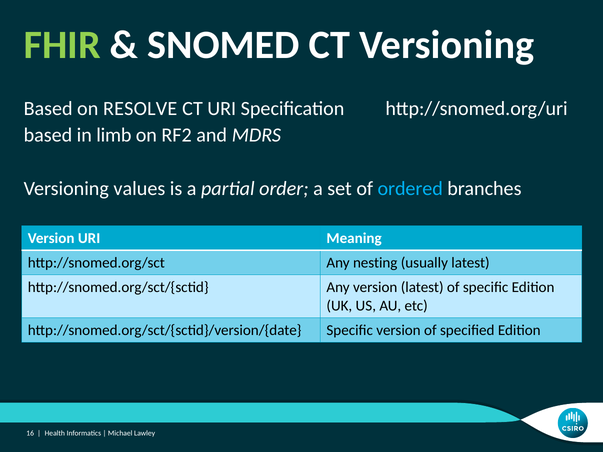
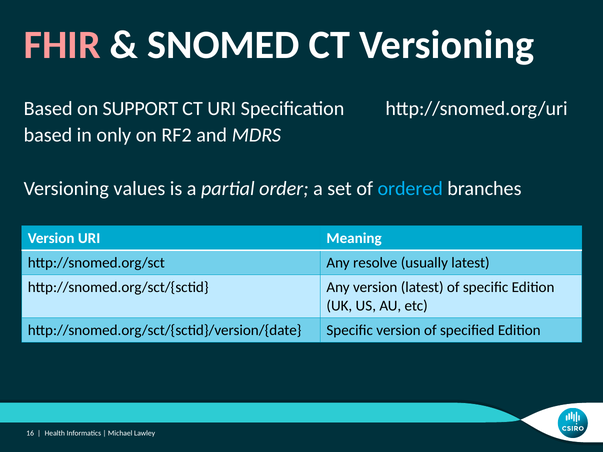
FHIR colour: light green -> pink
RESOLVE: RESOLVE -> SUPPORT
limb: limb -> only
nesting: nesting -> resolve
